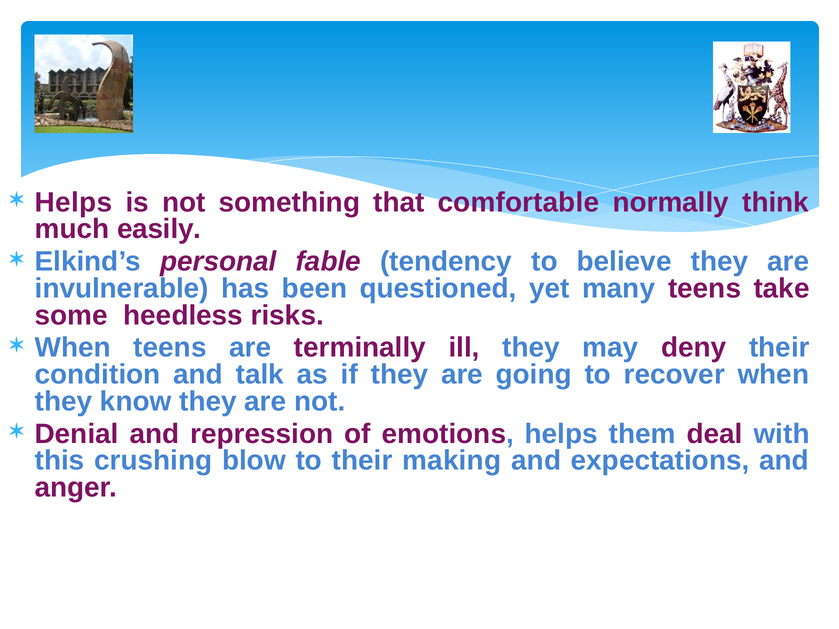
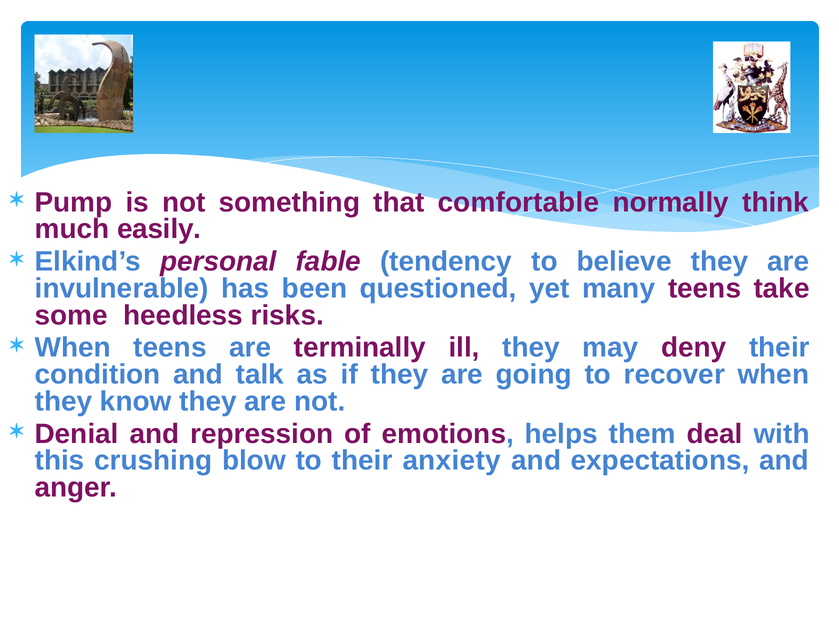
Helps at (73, 202): Helps -> Pump
making: making -> anxiety
